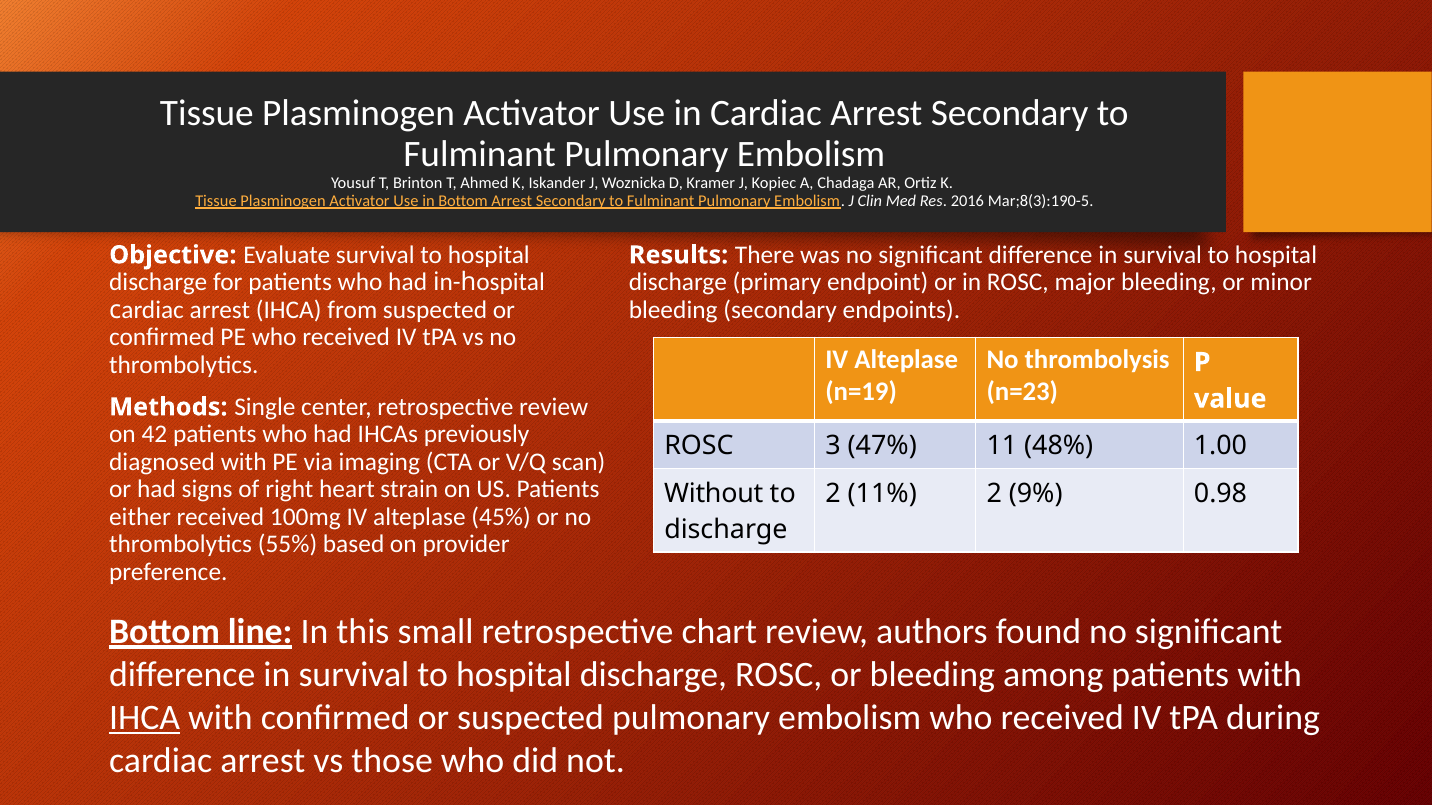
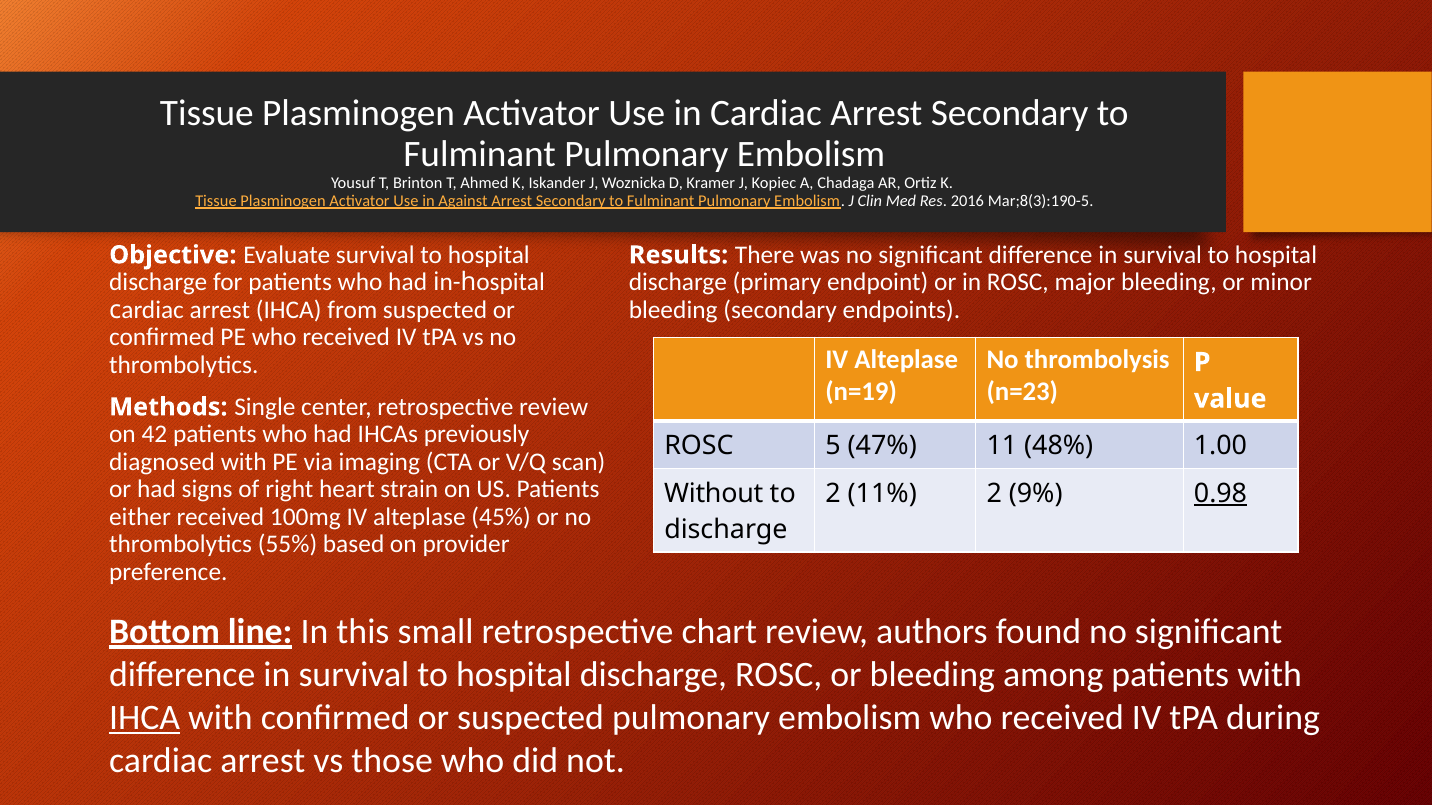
in Bottom: Bottom -> Against
3: 3 -> 5
0.98 underline: none -> present
